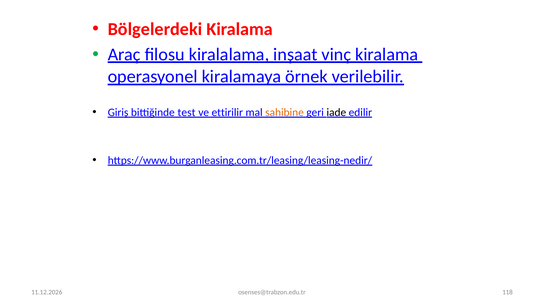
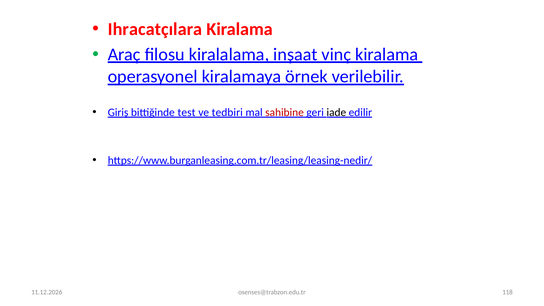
Bölgelerdeki: Bölgelerdeki -> Ihracatçılara
ettirilir: ettirilir -> tedbiri
sahibine colour: orange -> red
